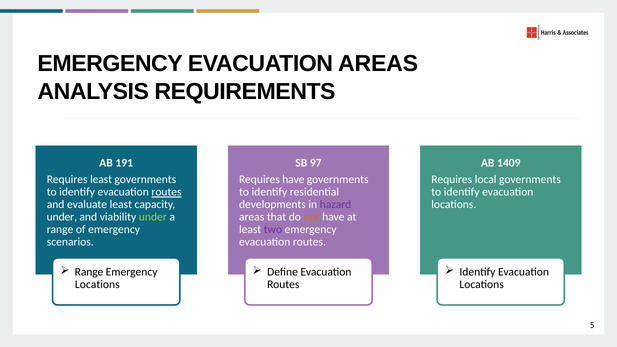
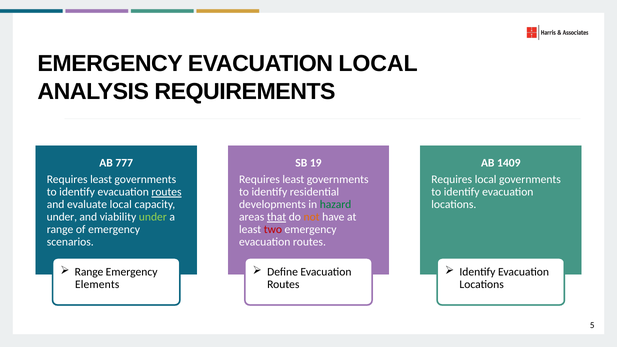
EVACUATION AREAS: AREAS -> LOCAL
191: 191 -> 777
97: 97 -> 19
have at (293, 180): have -> least
evaluate least: least -> local
hazard colour: purple -> green
that underline: none -> present
two colour: purple -> red
Locations at (97, 285): Locations -> Elements
